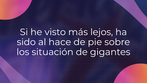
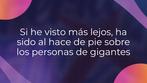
situación: situación -> personas
